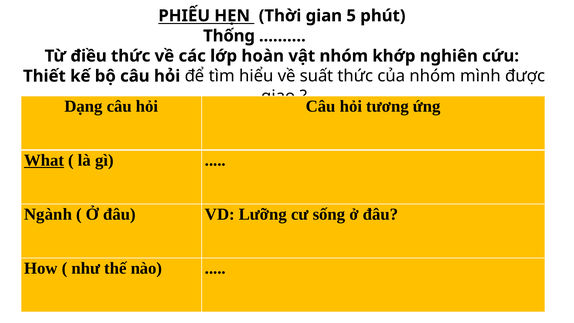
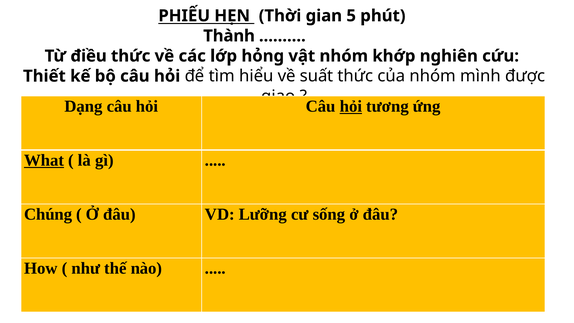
Thống: Thống -> Thành
hoàn: hoàn -> hỏng
hỏi at (351, 106) underline: none -> present
Ngành: Ngành -> Chúng
